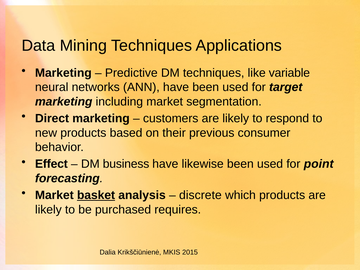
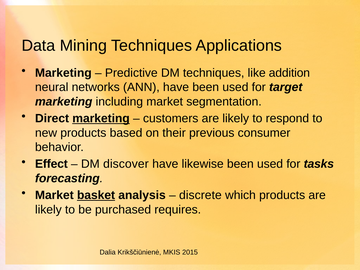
variable: variable -> addition
marketing at (101, 118) underline: none -> present
business: business -> discover
point: point -> tasks
